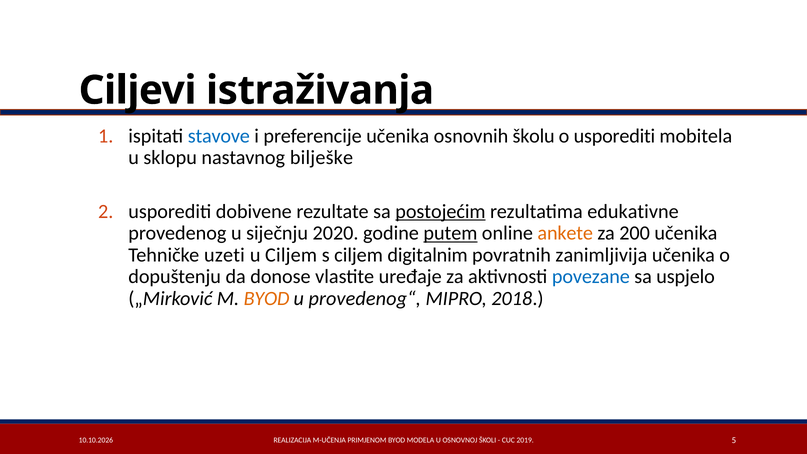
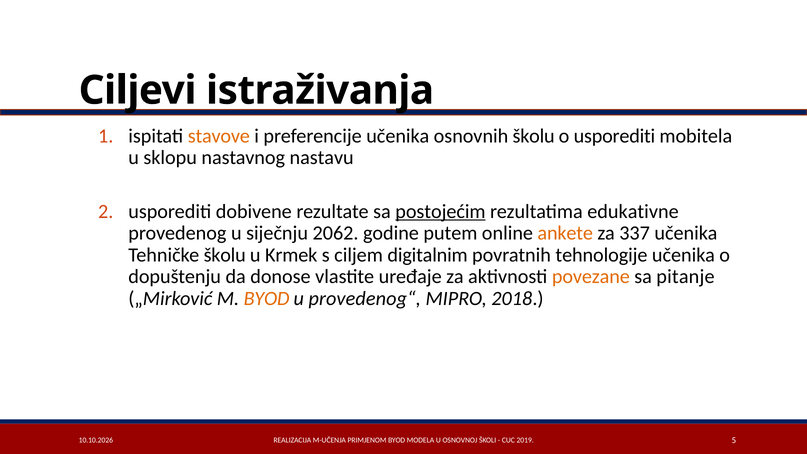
stavove colour: blue -> orange
bilješke: bilješke -> nastavu
2020: 2020 -> 2062
putem underline: present -> none
200: 200 -> 337
Tehničke uzeti: uzeti -> školu
u Ciljem: Ciljem -> Krmek
zanimljivija: zanimljivija -> tehnologije
povezane colour: blue -> orange
uspjelo: uspjelo -> pitanje
